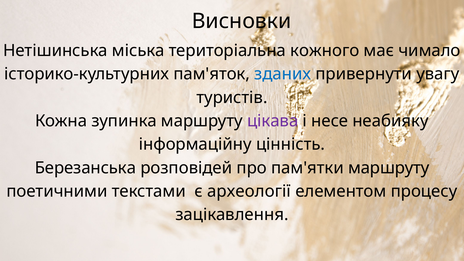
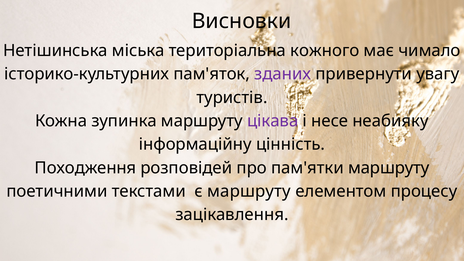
зданих colour: blue -> purple
Березанська: Березанська -> Походження
є археології: археології -> маршруту
